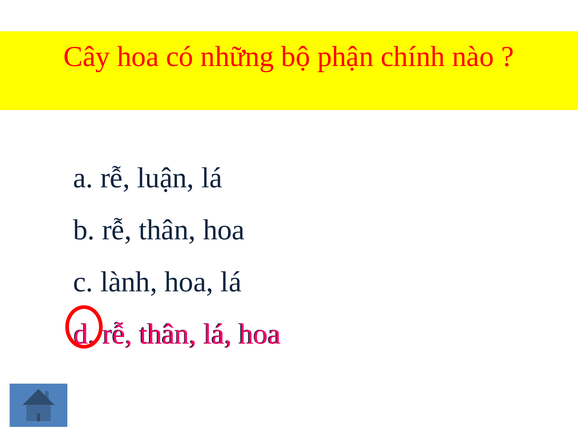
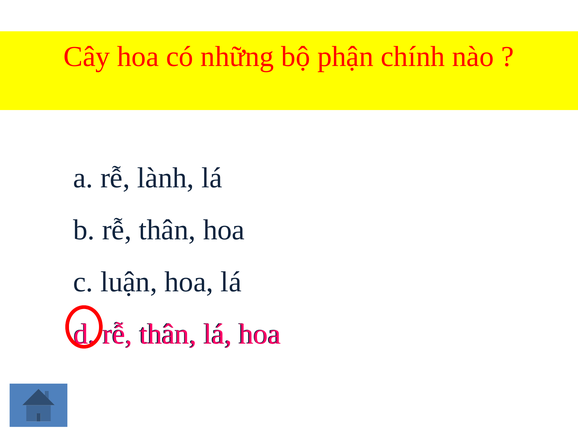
luận: luận -> lành
lành: lành -> luận
